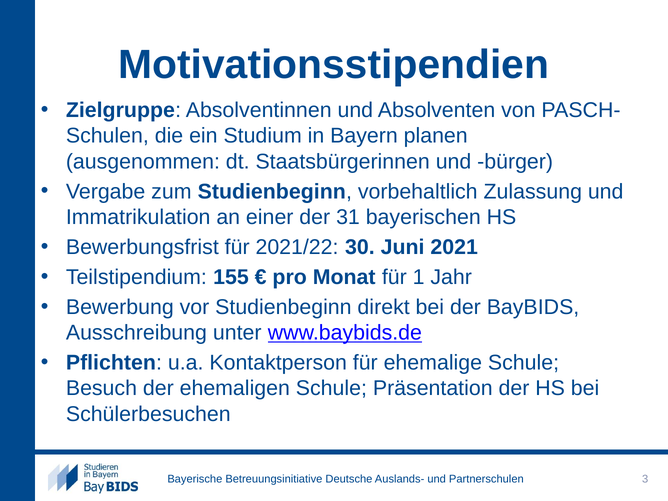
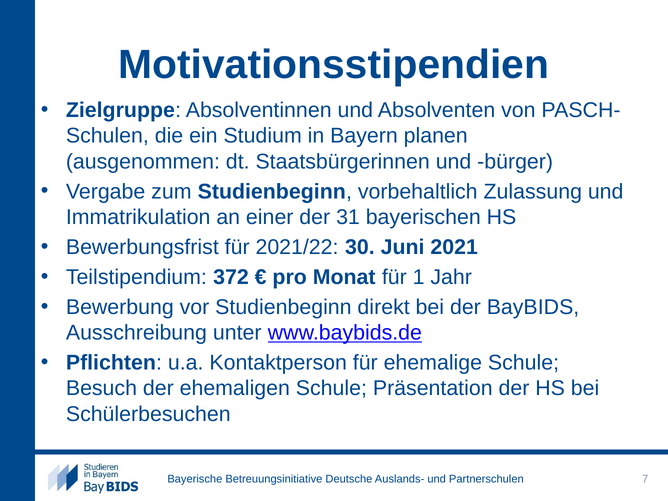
155: 155 -> 372
3: 3 -> 7
